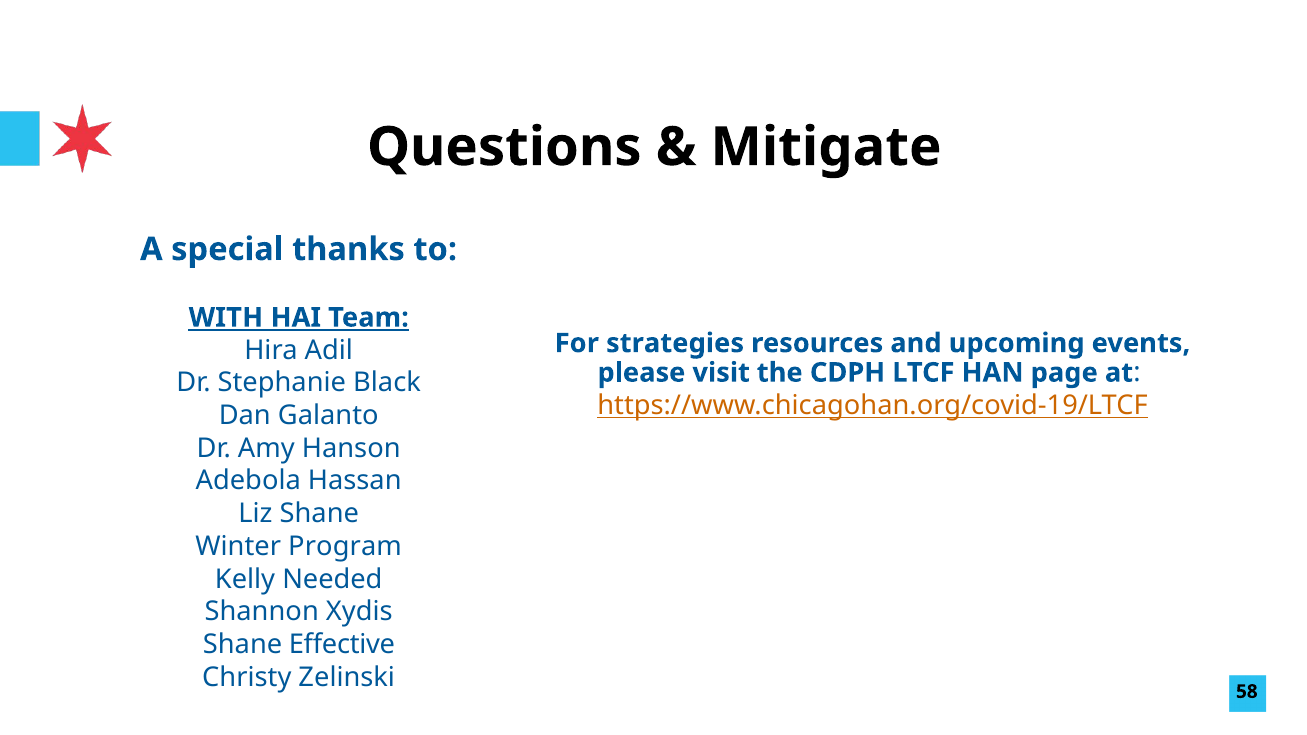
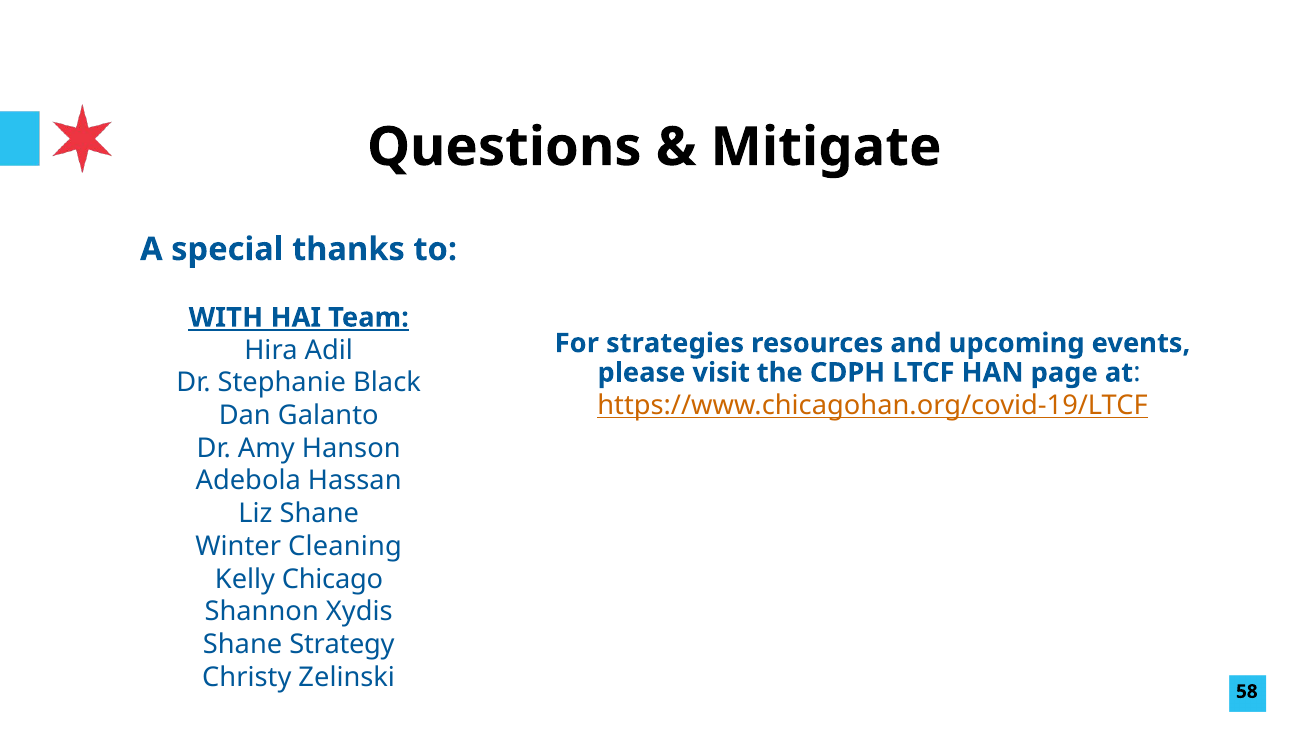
Program: Program -> Cleaning
Needed: Needed -> Chicago
Effective: Effective -> Strategy
